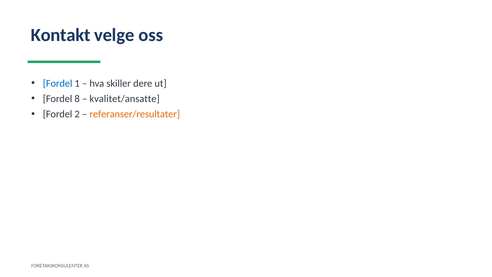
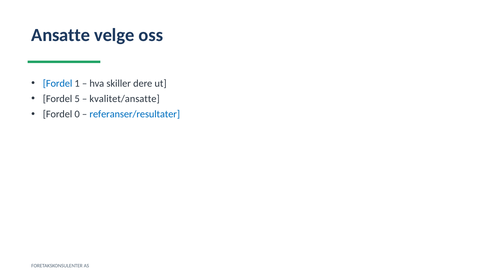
Kontakt: Kontakt -> Ansatte
8: 8 -> 5
2: 2 -> 0
referanser/resultater colour: orange -> blue
